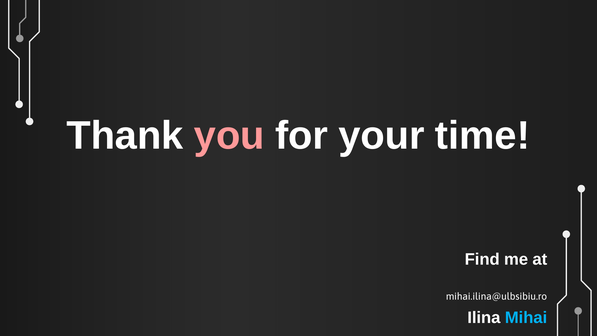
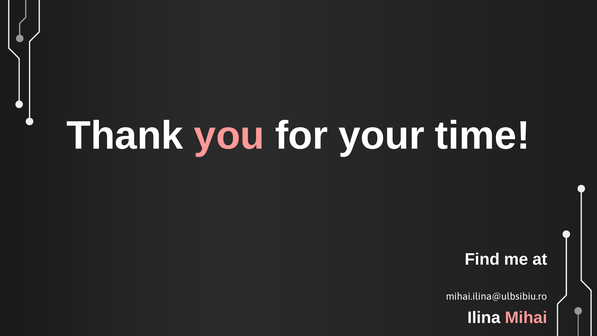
Mihai colour: light blue -> pink
